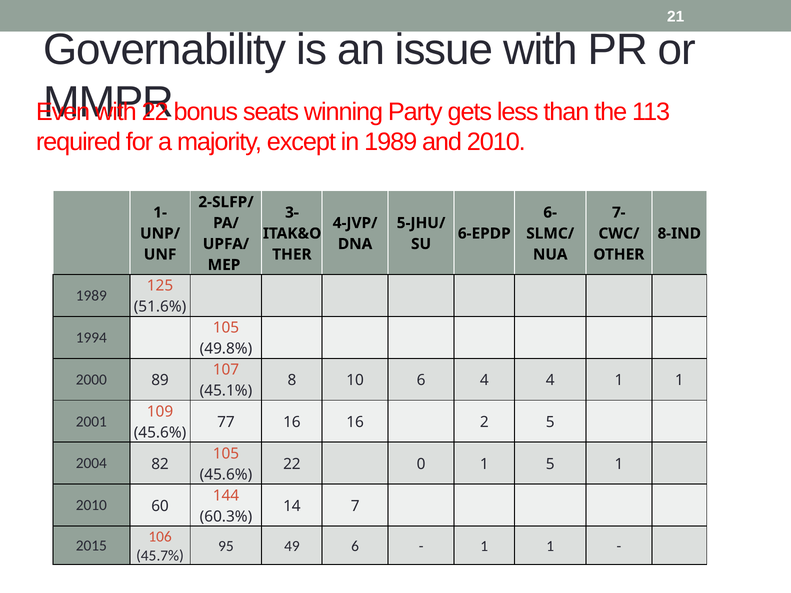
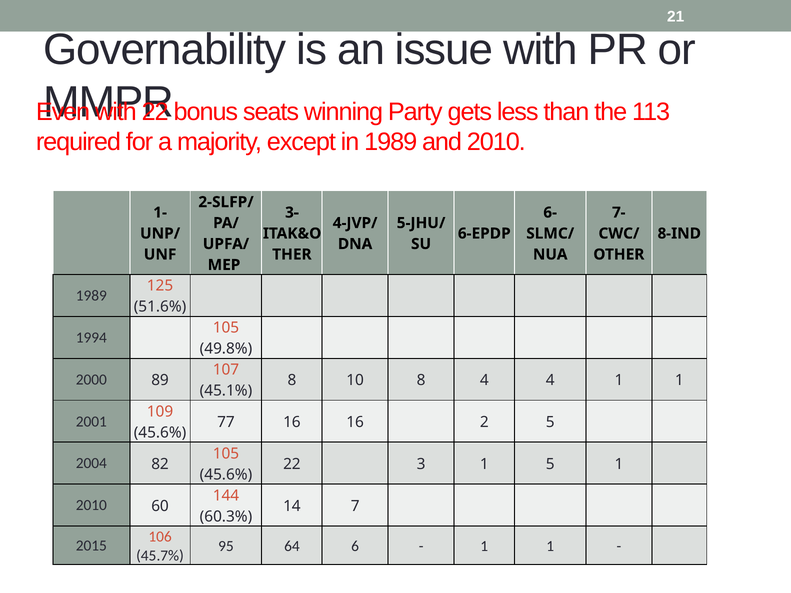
10 6: 6 -> 8
0: 0 -> 3
49: 49 -> 64
